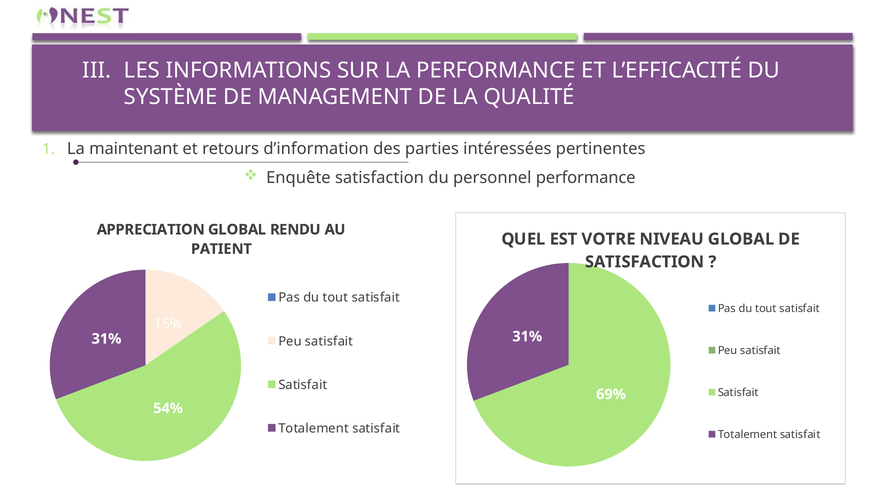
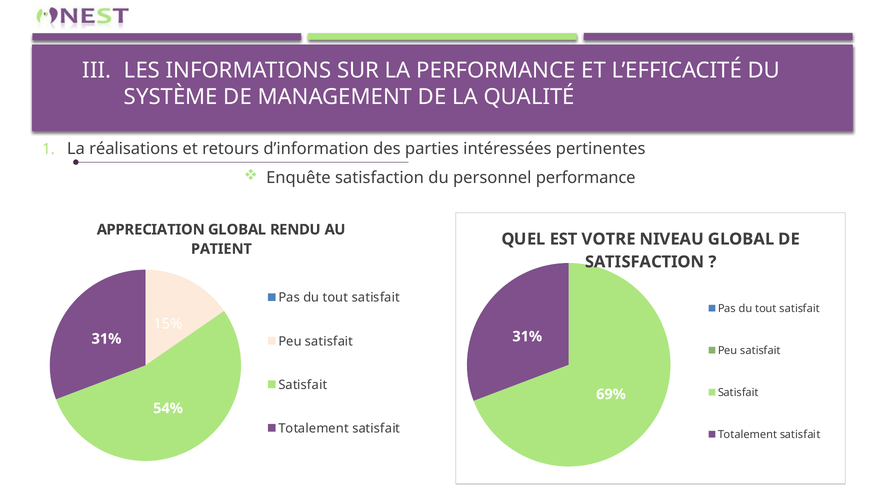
maintenant: maintenant -> réalisations
